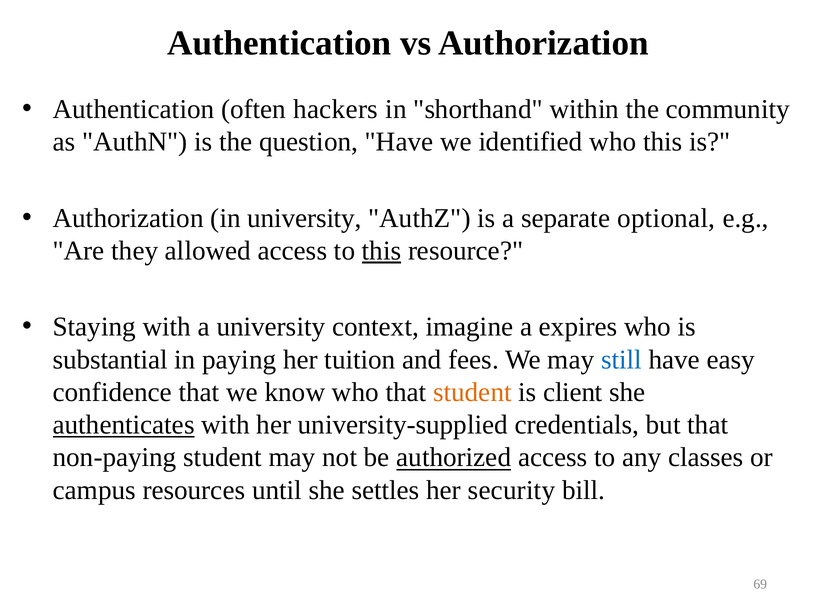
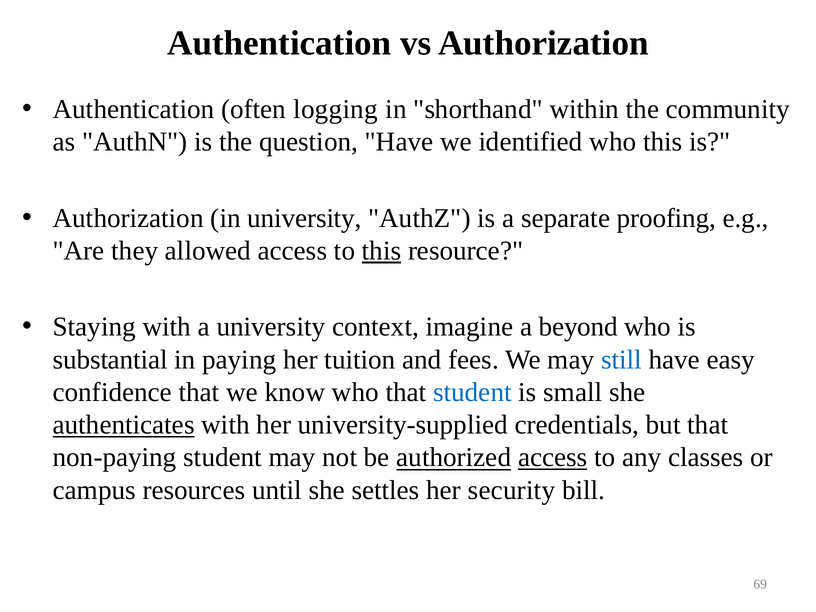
hackers: hackers -> logging
optional: optional -> proofing
expires: expires -> beyond
student at (472, 392) colour: orange -> blue
client: client -> small
access at (553, 457) underline: none -> present
